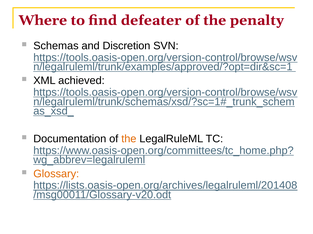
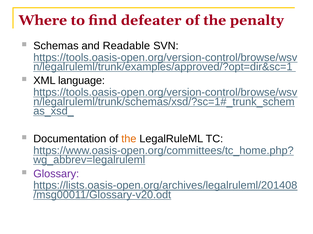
Discretion: Discretion -> Readable
achieved: achieved -> language
Glossary colour: orange -> purple
